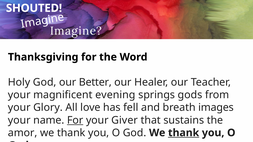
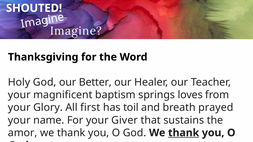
evening: evening -> baptism
gods: gods -> loves
love: love -> first
fell: fell -> toil
images: images -> prayed
For at (75, 120) underline: present -> none
